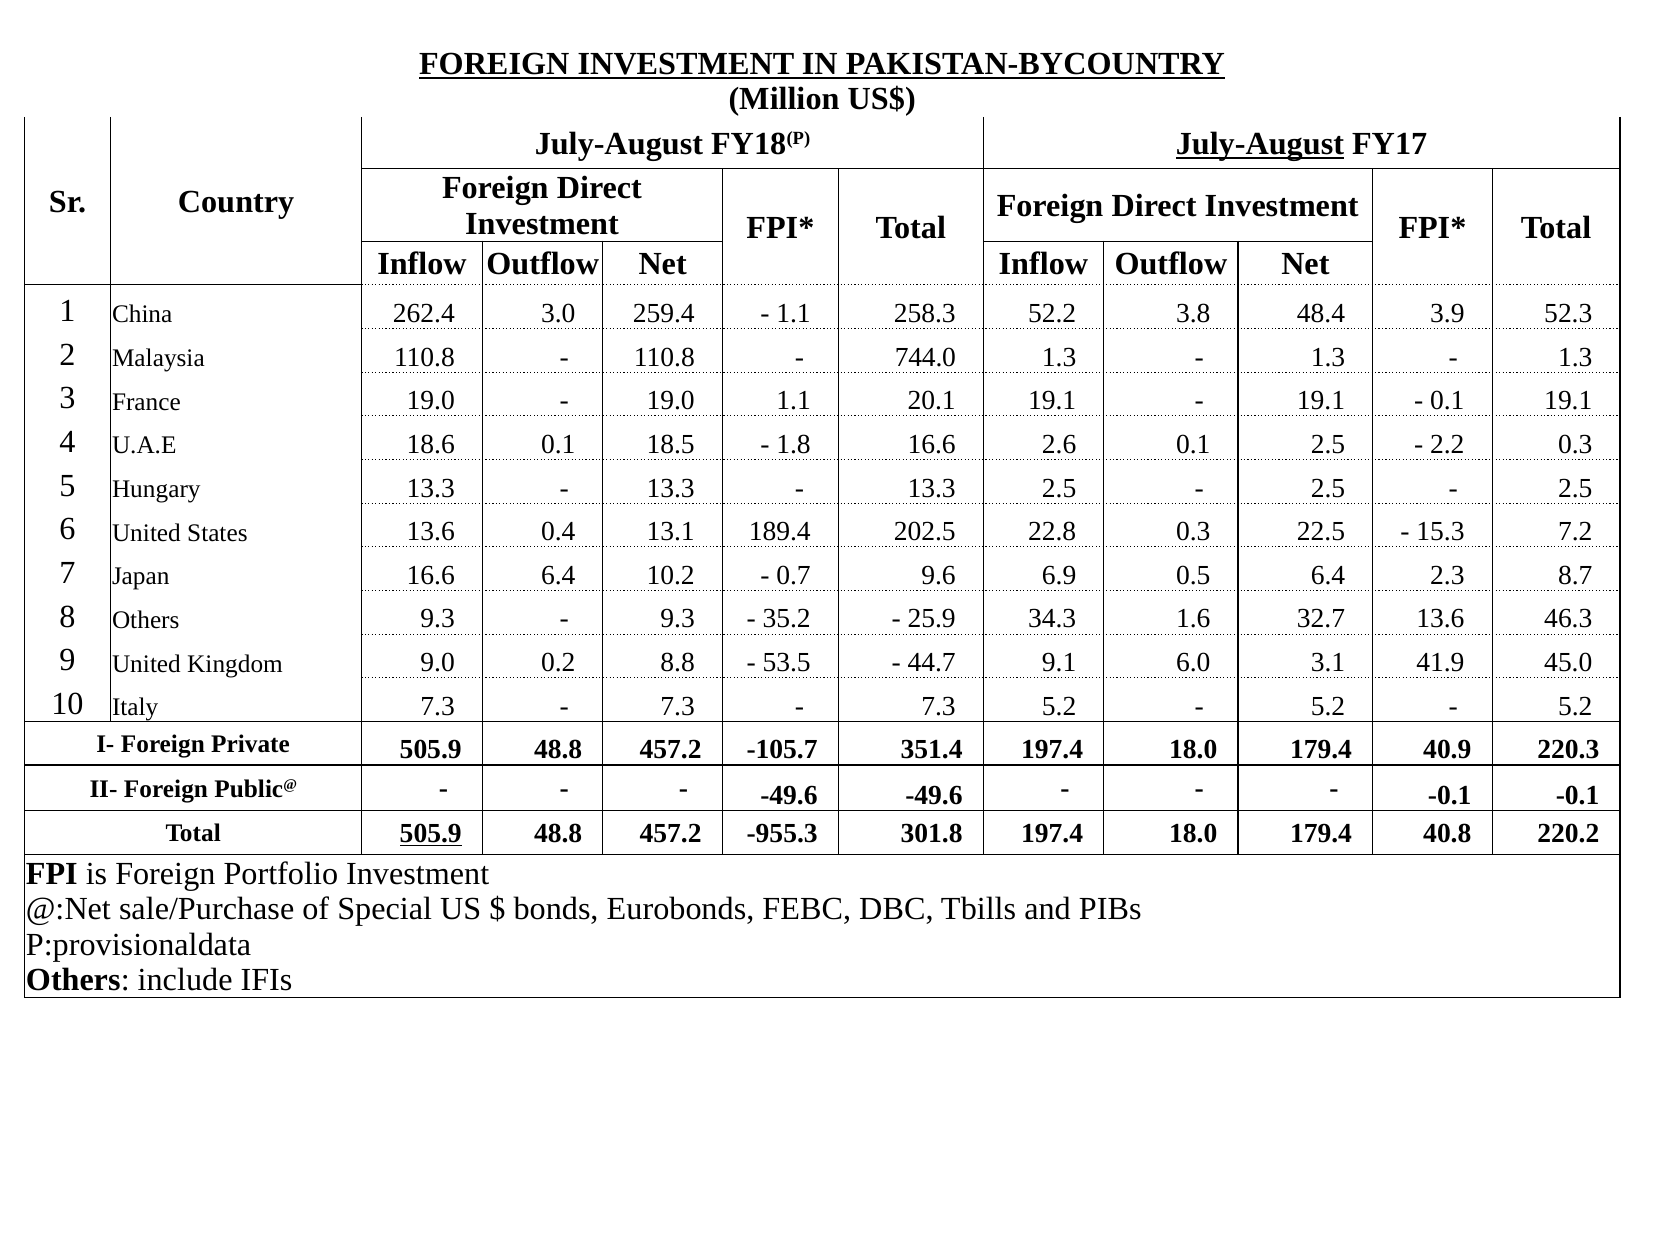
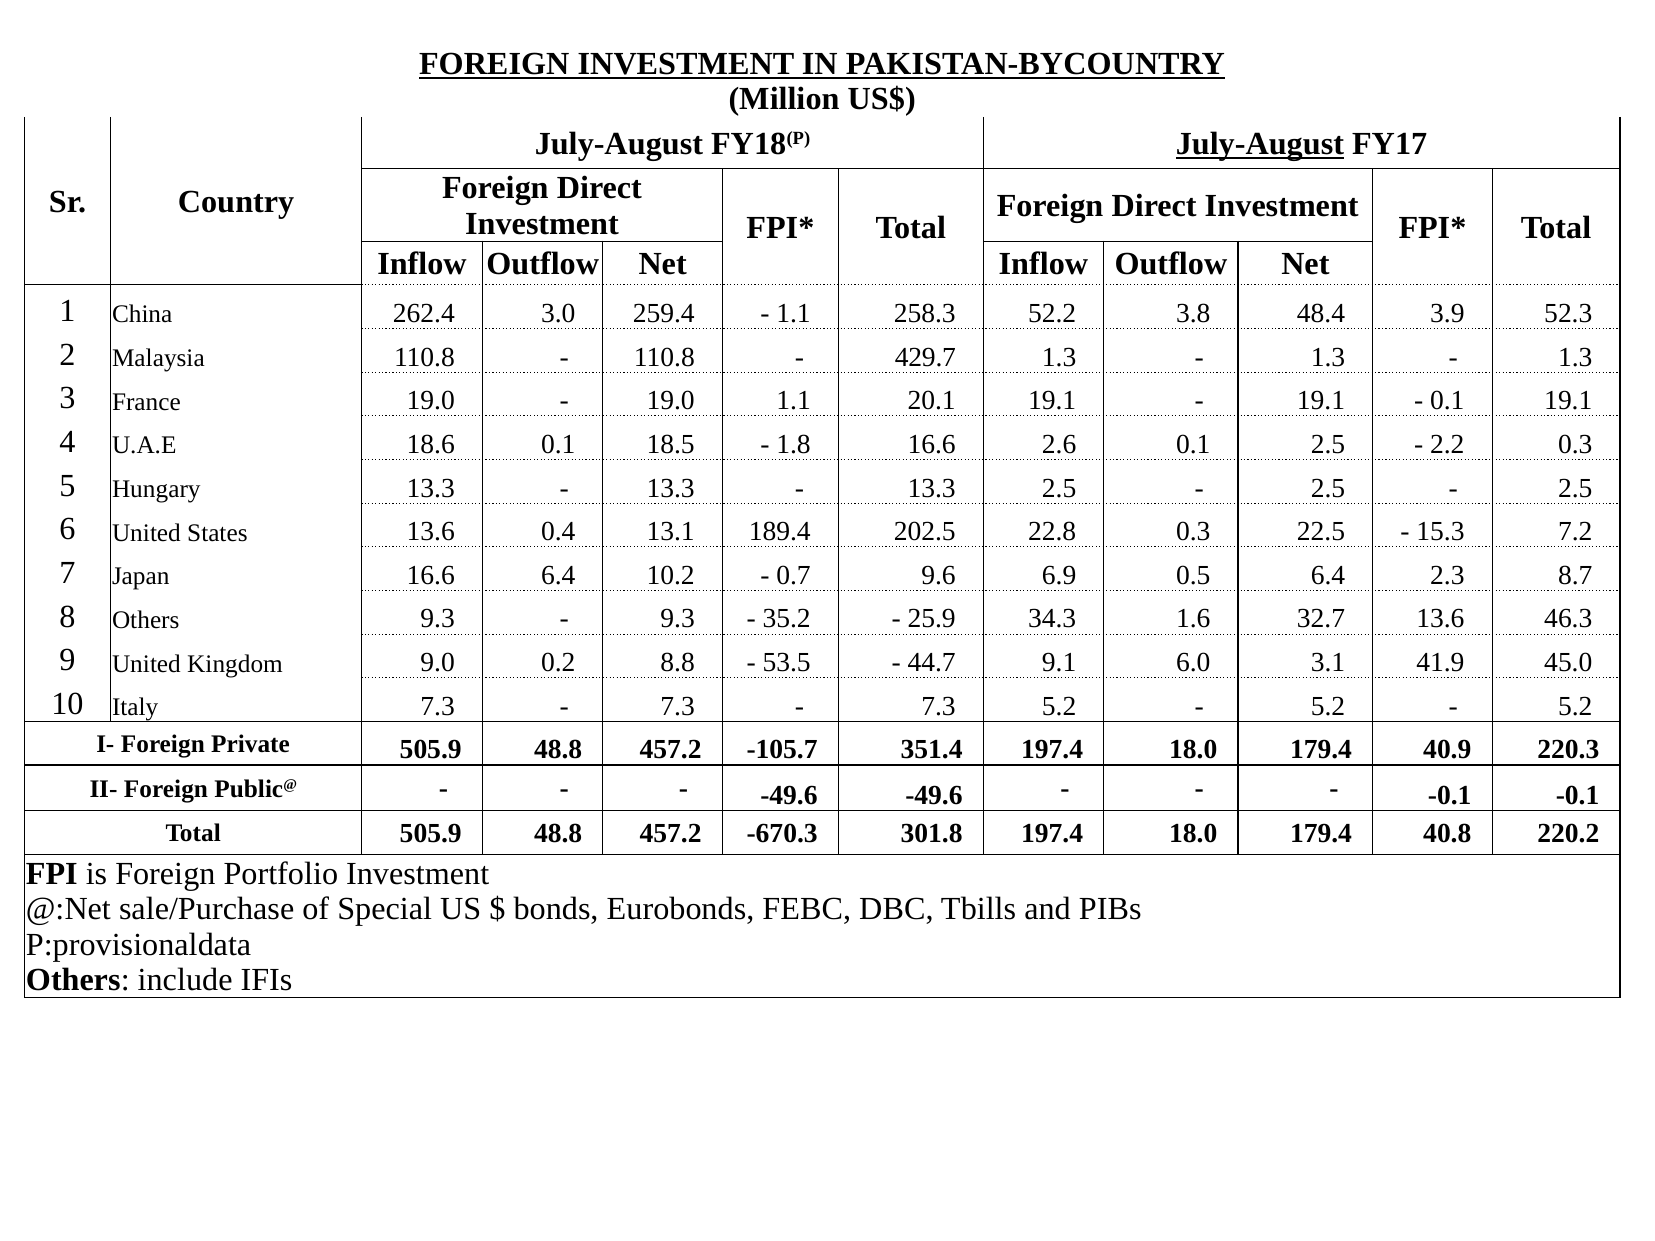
744.0: 744.0 -> 429.7
505.9 at (431, 834) underline: present -> none
-955.3: -955.3 -> -670.3
